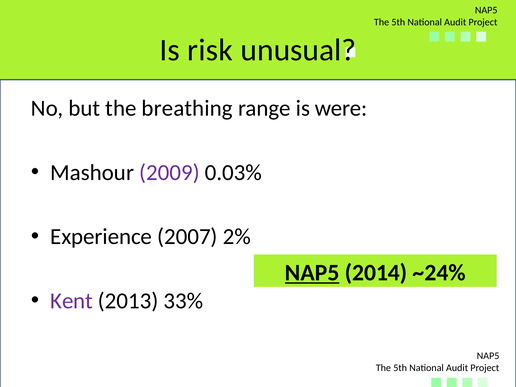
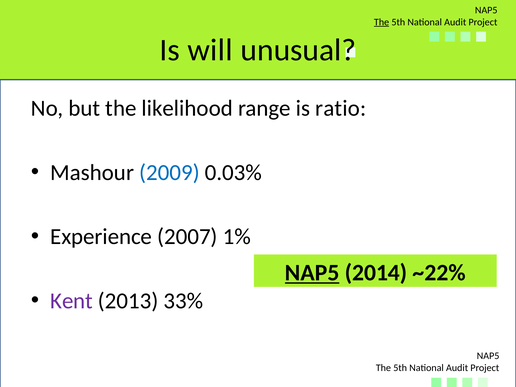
The at (382, 22) underline: none -> present
risk: risk -> will
breathing: breathing -> likelihood
were: were -> ratio
2009 colour: purple -> blue
2%: 2% -> 1%
~24%: ~24% -> ~22%
